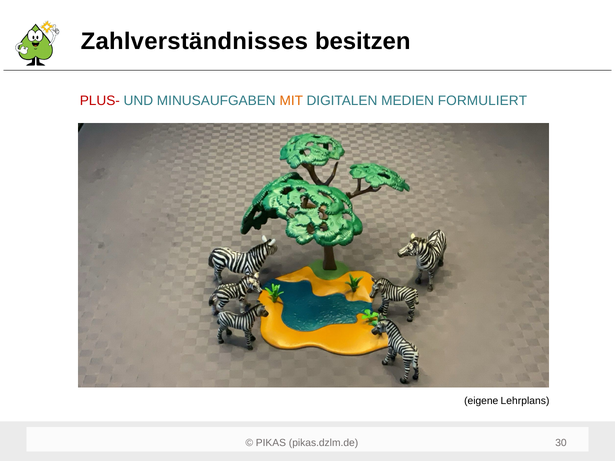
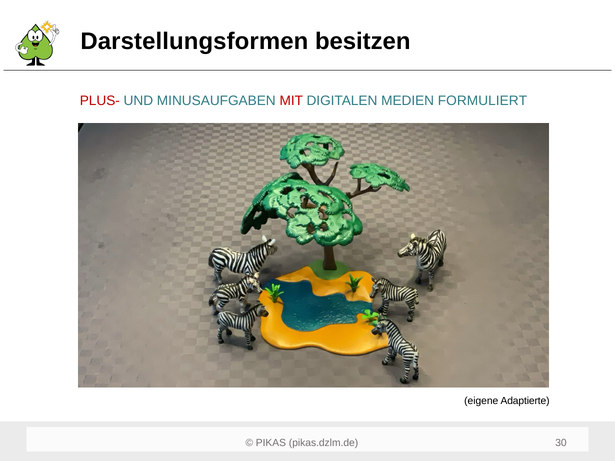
Zahlverständnisses: Zahlverständnisses -> Darstellungsformen
MIT colour: orange -> red
Lehrplans: Lehrplans -> Adaptierte
